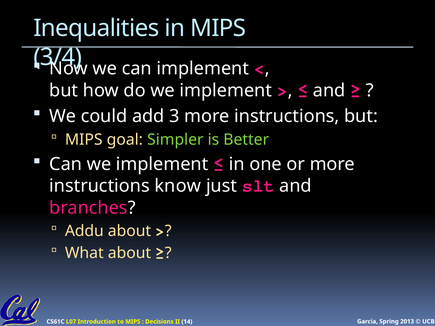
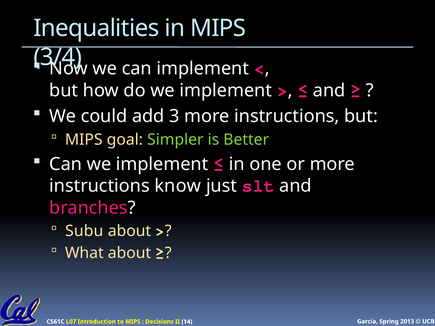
Addu: Addu -> Subu
